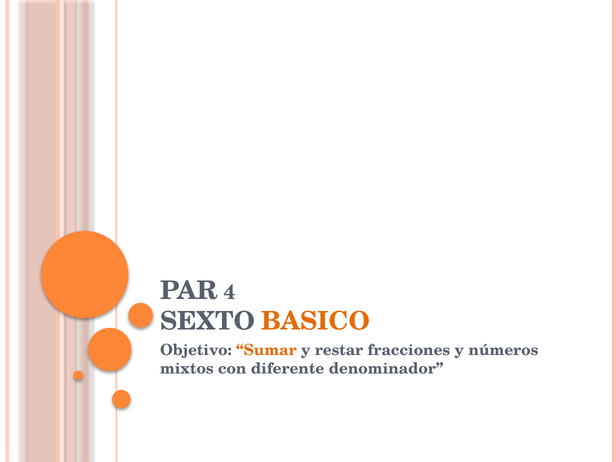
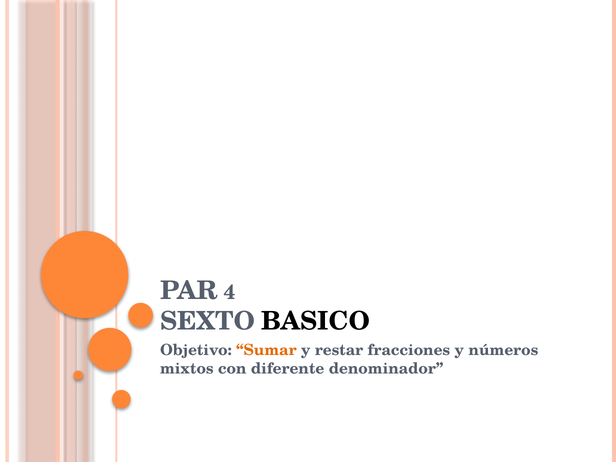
BASICO colour: orange -> black
